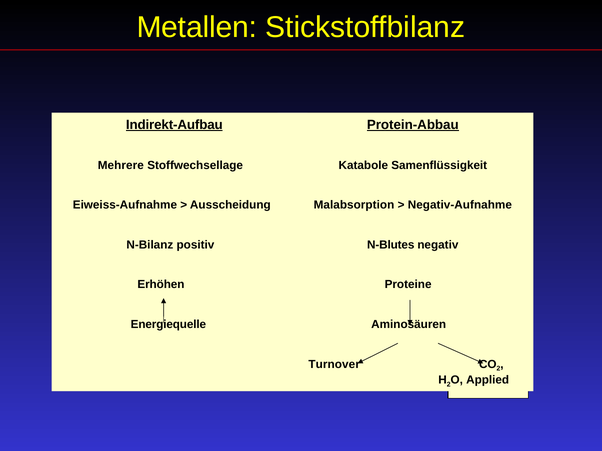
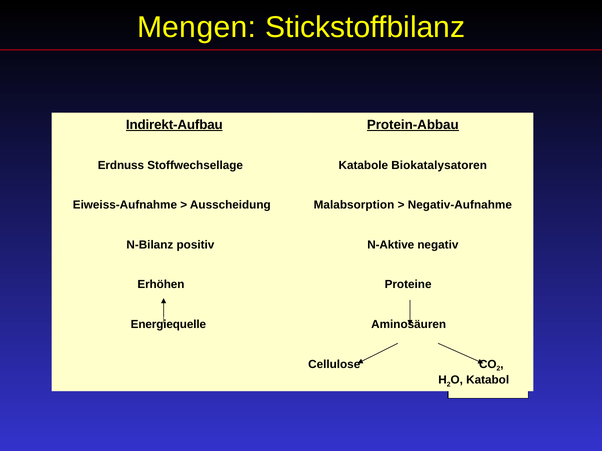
Metallen: Metallen -> Mengen
Mehrere: Mehrere -> Erdnuss
Samenflüssigkeit: Samenflüssigkeit -> Biokatalysatoren
N-Blutes: N-Blutes -> N-Aktive
Turnover: Turnover -> Cellulose
Applied: Applied -> Katabol
